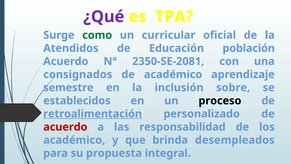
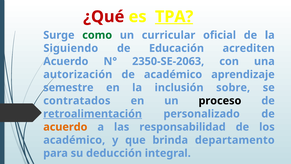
¿Qué colour: purple -> red
TPA underline: none -> present
Atendidos: Atendidos -> Siguiendo
población: población -> acrediten
2350-SE-2081: 2350-SE-2081 -> 2350-SE-2063
consignados: consignados -> autorización
establecidos: establecidos -> contratados
acuerdo at (65, 127) colour: red -> orange
desempleados: desempleados -> departamento
propuesta: propuesta -> deducción
